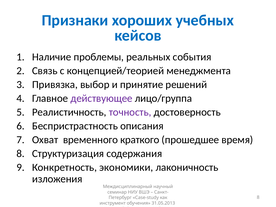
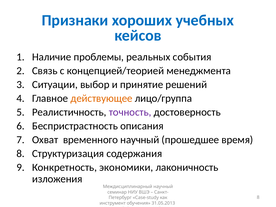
Привязка: Привязка -> Ситуации
действующее colour: purple -> orange
временного краткого: краткого -> научный
